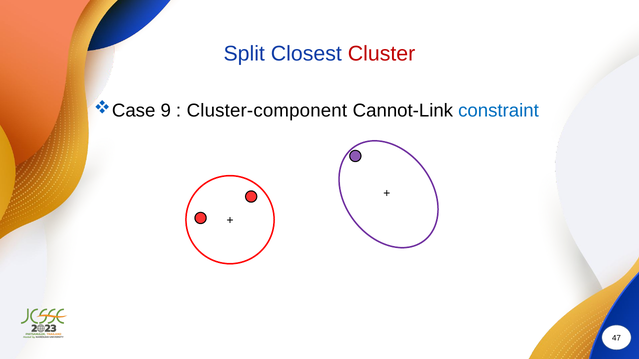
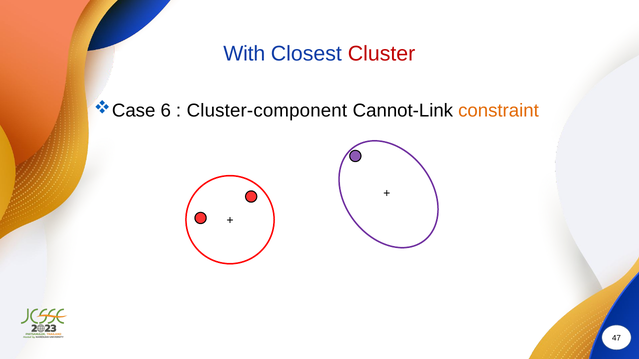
Split: Split -> With
9: 9 -> 6
constraint colour: blue -> orange
